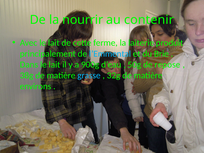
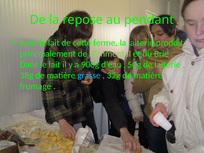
nourrir: nourrir -> repose
contenir: contenir -> pendant
l’Emmental colour: light blue -> light green
de repose: repose -> laiterie
environs: environs -> fromage
